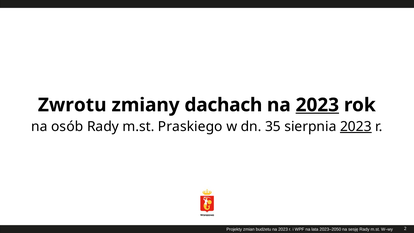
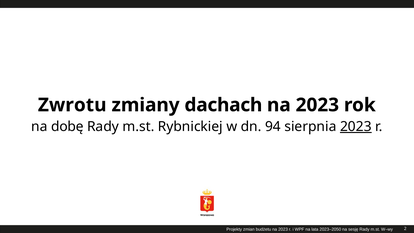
2023 at (317, 105) underline: present -> none
osób: osób -> dobę
Praskiego: Praskiego -> Rybnickiej
35: 35 -> 94
